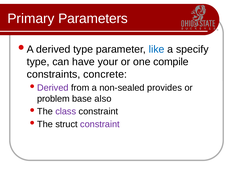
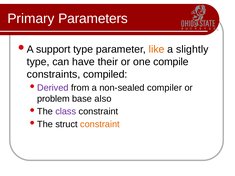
derived at (53, 49): derived -> support
like colour: blue -> orange
specify: specify -> slightly
your: your -> their
concrete: concrete -> compiled
provides: provides -> compiler
constraint at (100, 124) colour: purple -> orange
